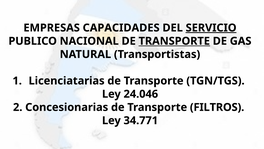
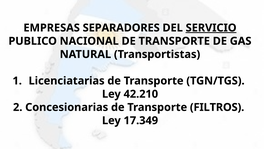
CAPACIDADES: CAPACIDADES -> SEPARADORES
TRANSPORTE at (174, 41) underline: present -> none
24.046: 24.046 -> 42.210
34.771: 34.771 -> 17.349
